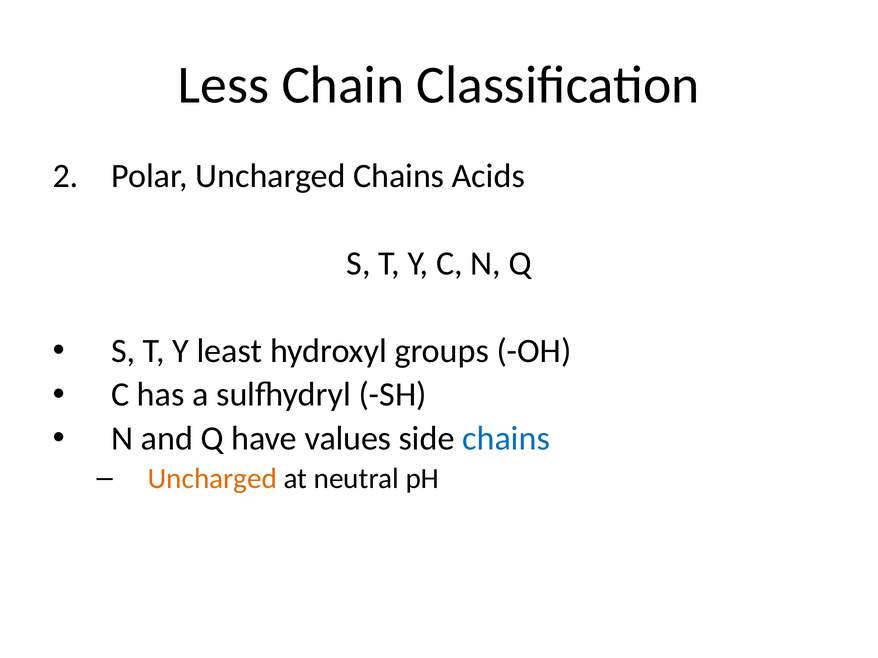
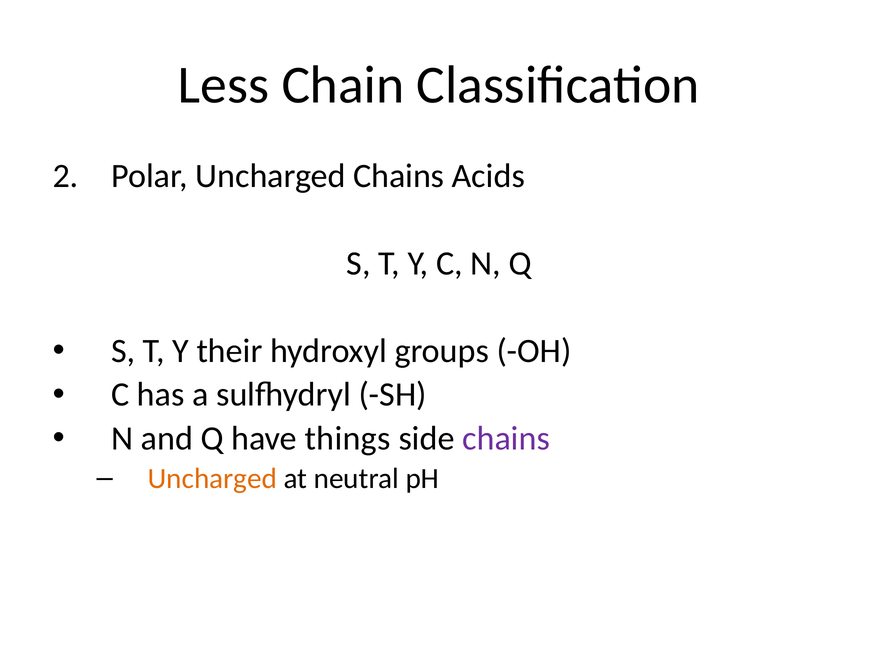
least: least -> their
values: values -> things
chains at (506, 439) colour: blue -> purple
